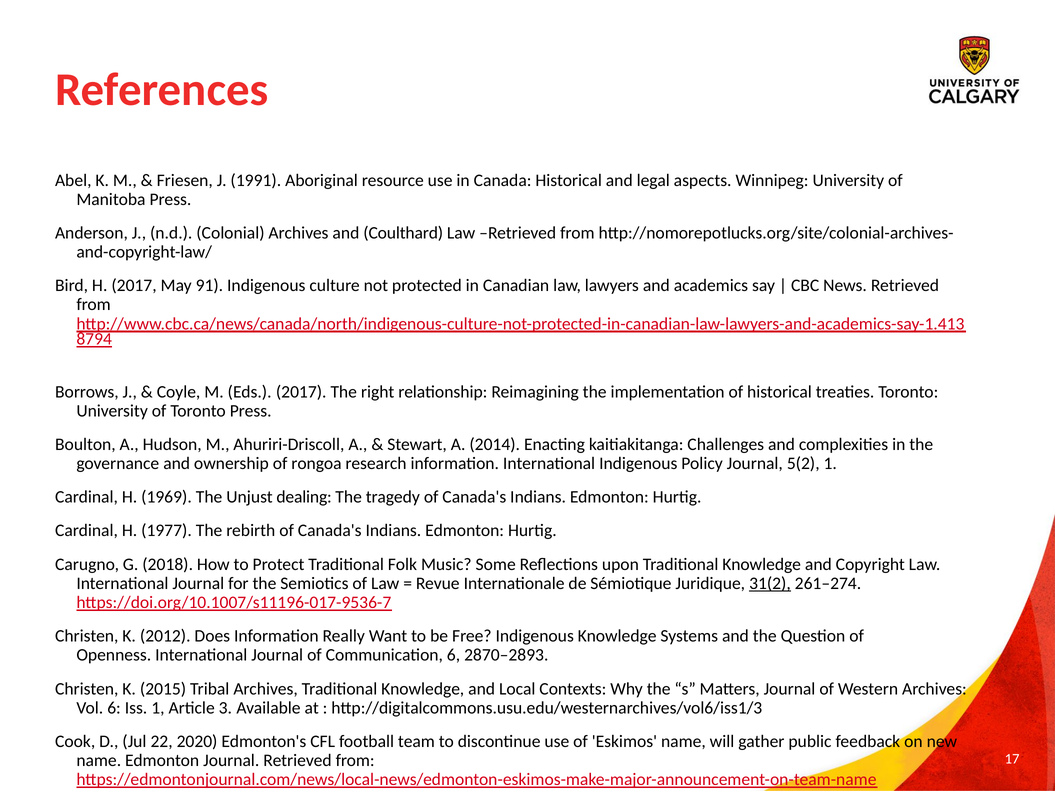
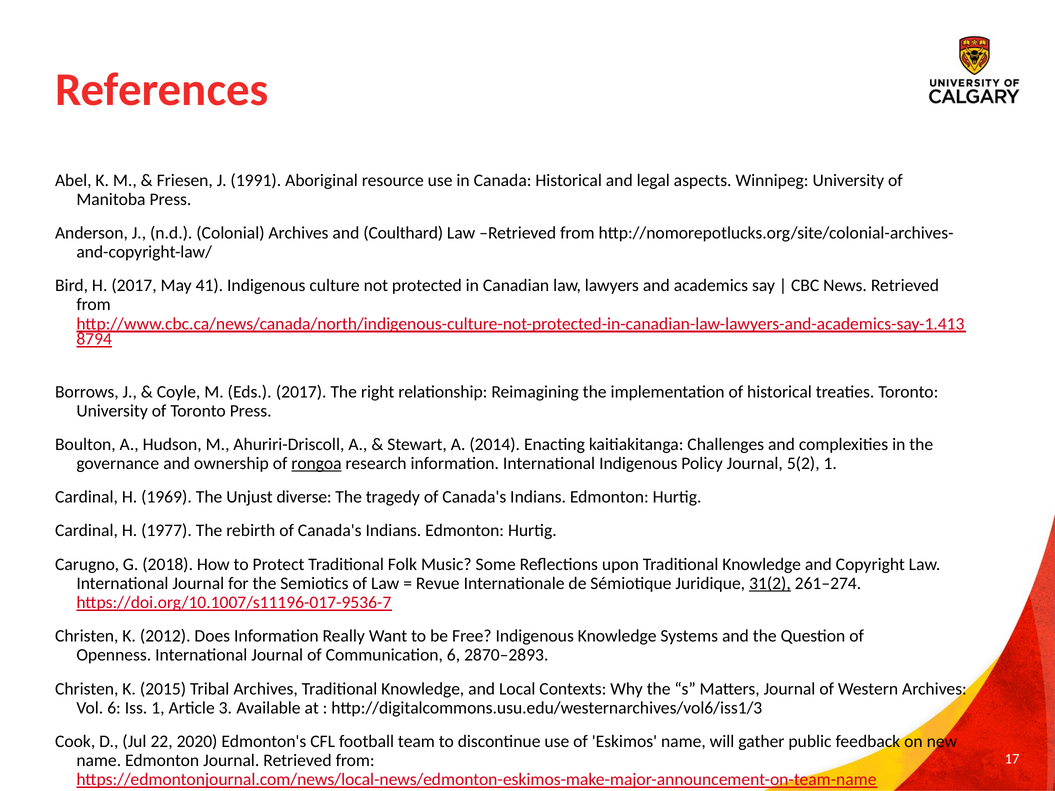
91: 91 -> 41
rongoa underline: none -> present
dealing: dealing -> diverse
